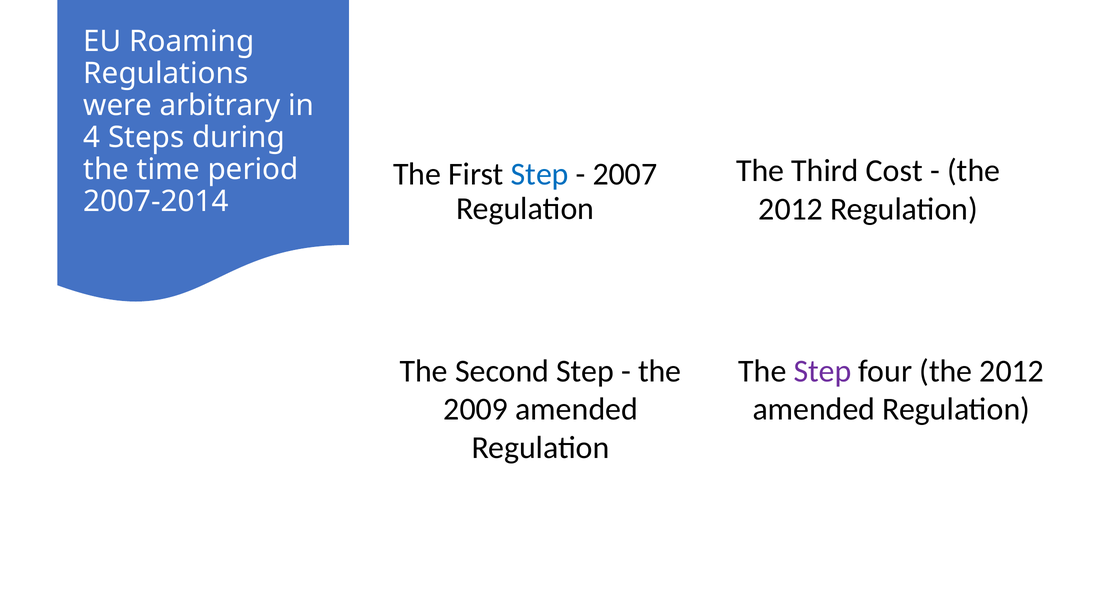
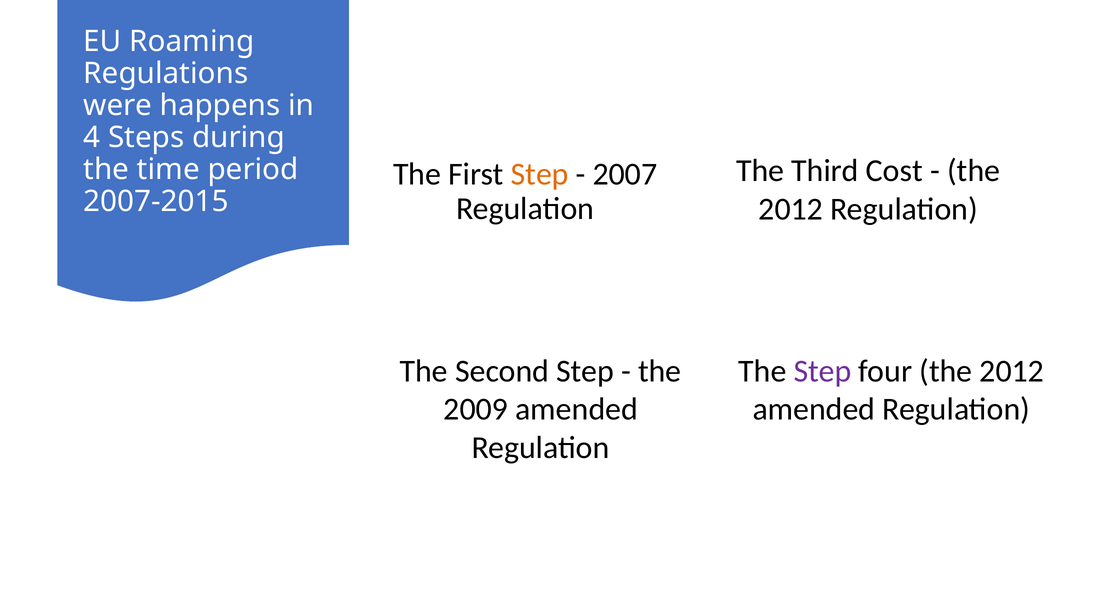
arbitrary: arbitrary -> happens
Step at (540, 174) colour: blue -> orange
2007-2014: 2007-2014 -> 2007-2015
